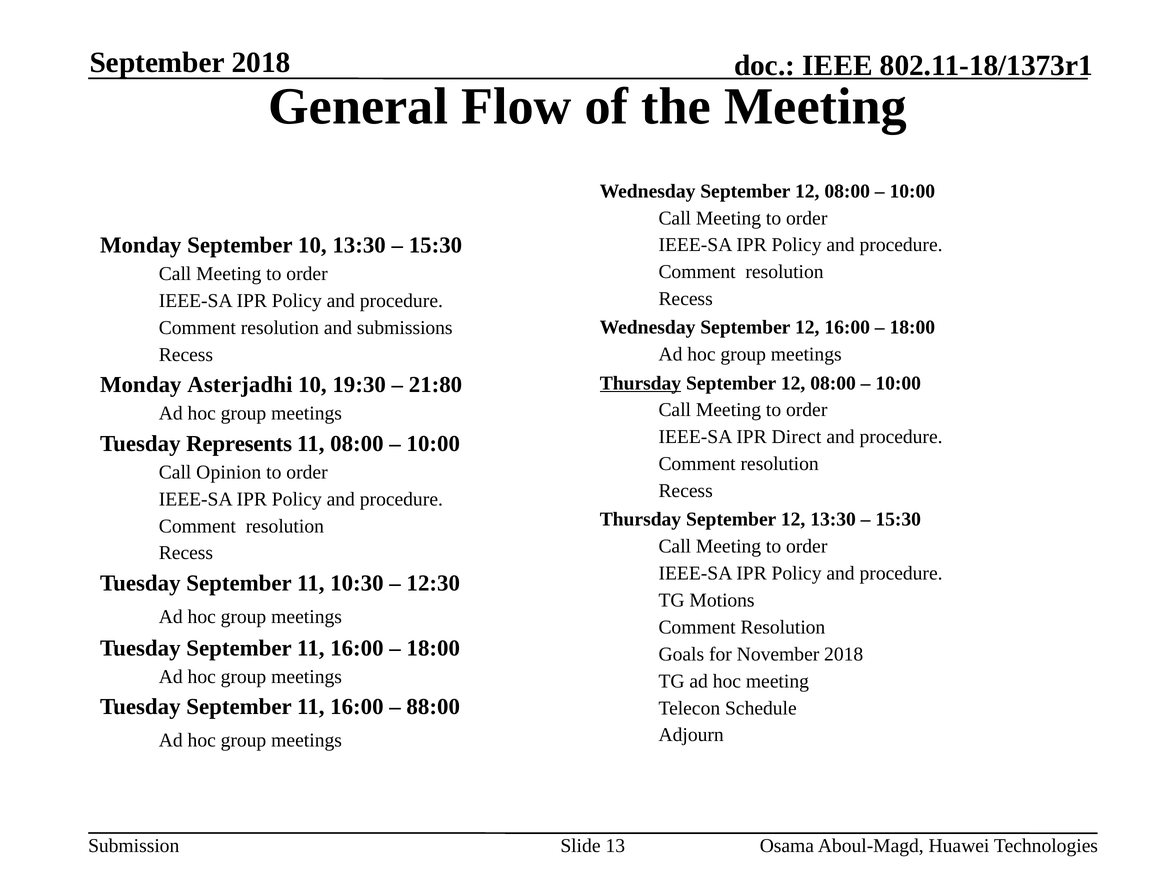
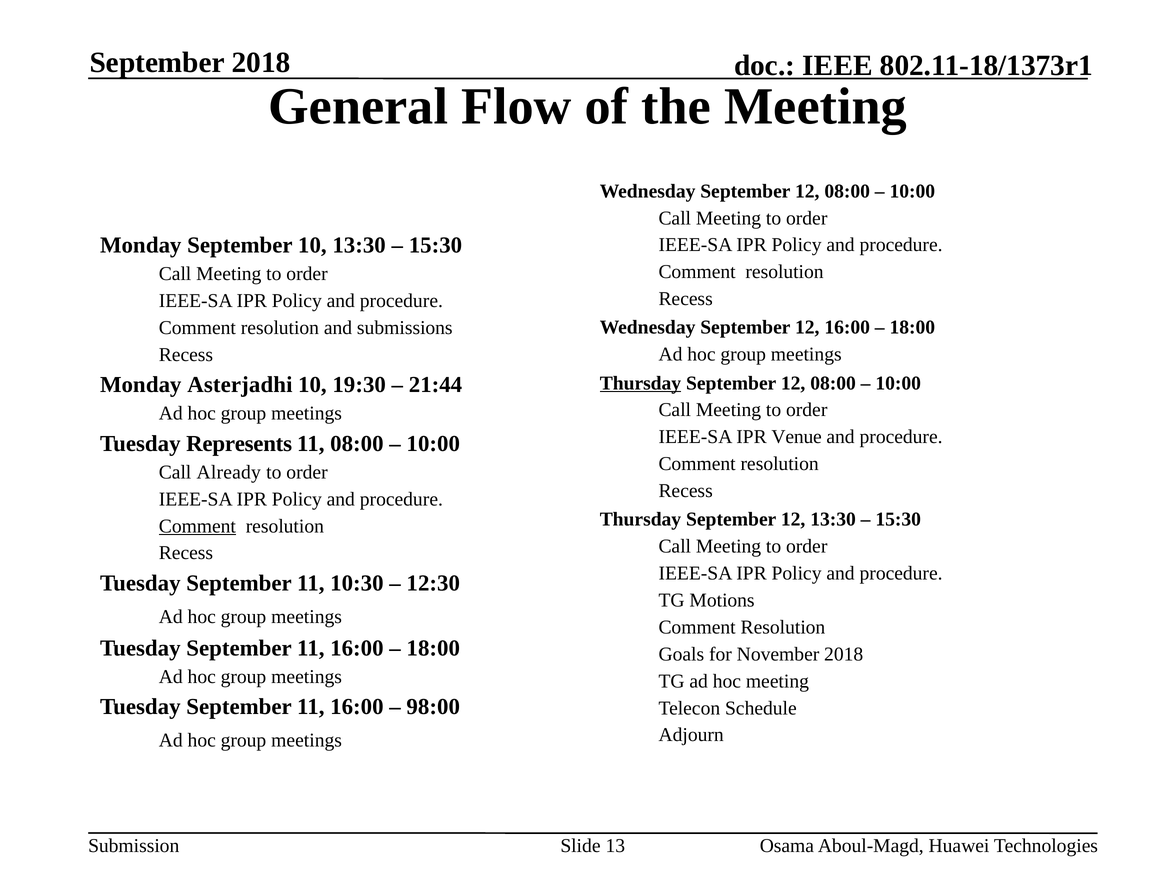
21:80: 21:80 -> 21:44
Direct: Direct -> Venue
Opinion: Opinion -> Already
Comment at (197, 526) underline: none -> present
88:00: 88:00 -> 98:00
